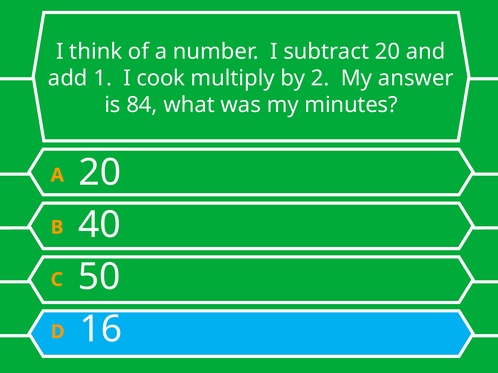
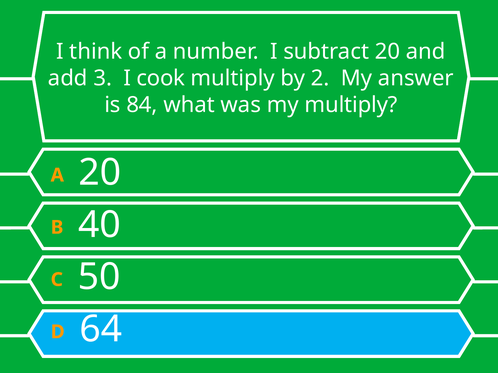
1: 1 -> 3
my minutes: minutes -> multiply
16: 16 -> 64
